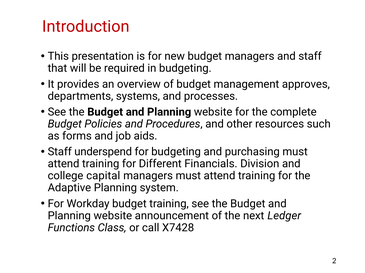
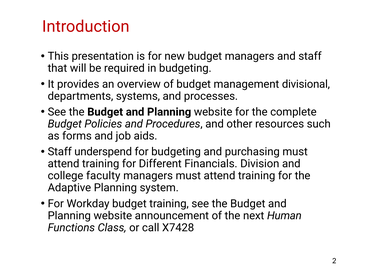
approves: approves -> divisional
capital: capital -> faculty
Ledger: Ledger -> Human
